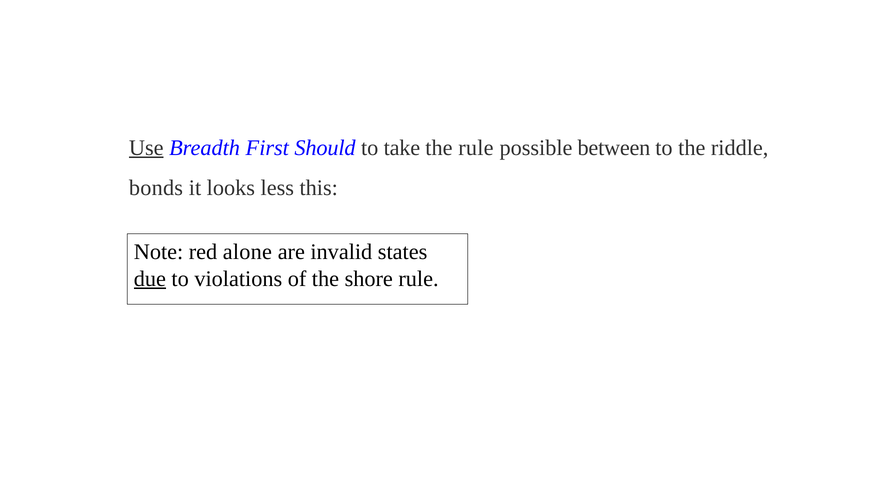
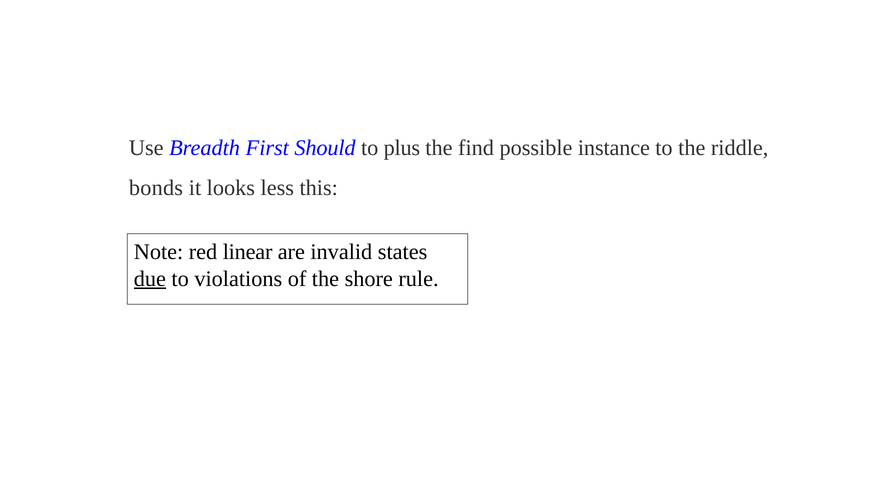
Use underline: present -> none
take: take -> plus
the rule: rule -> find
between: between -> instance
alone: alone -> linear
